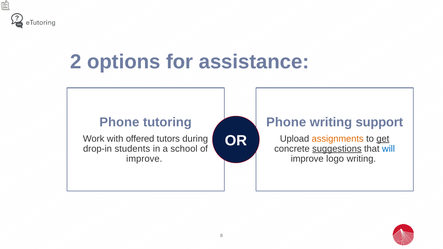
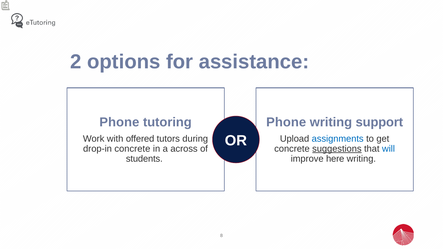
assignments colour: orange -> blue
get underline: present -> none
drop-in students: students -> concrete
school: school -> across
improve at (144, 159): improve -> students
logo: logo -> here
